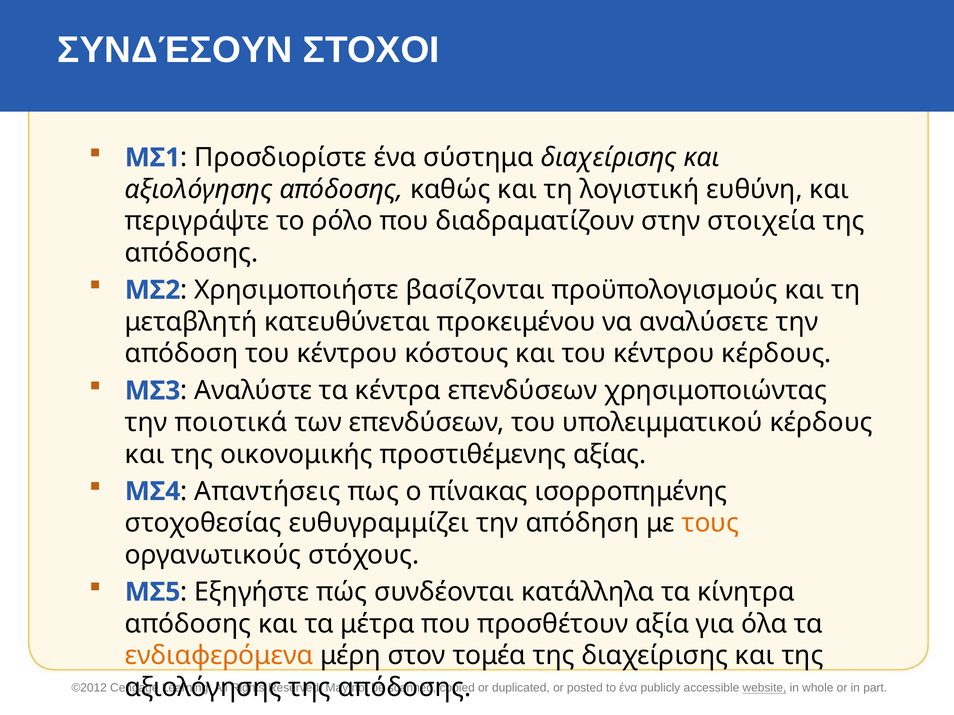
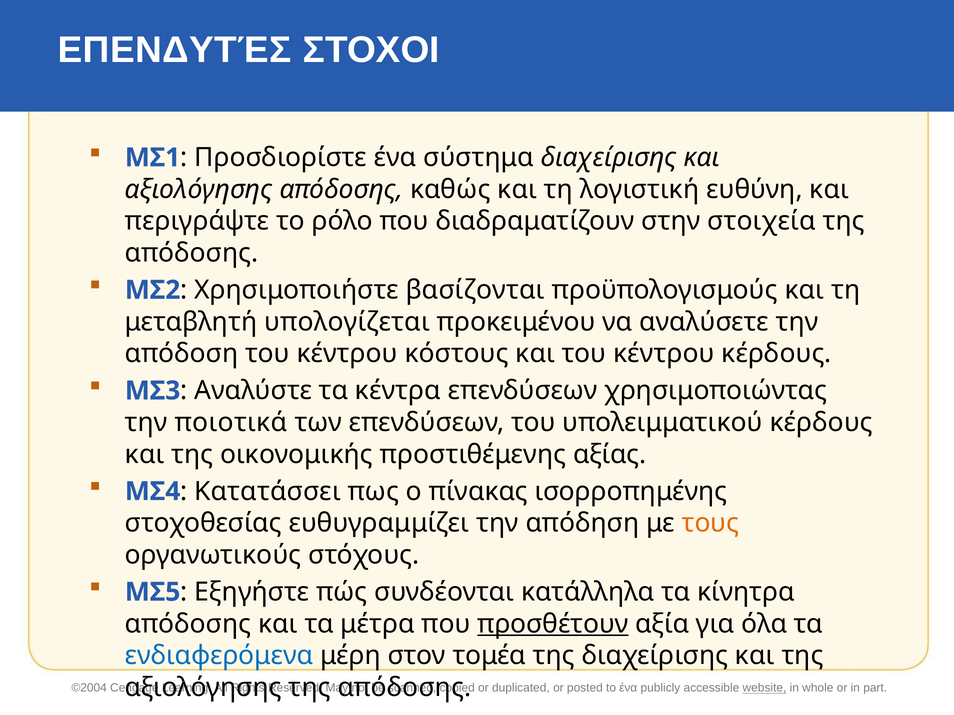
ΣΥΝΔΈΣΟΥΝ: ΣΥΝΔΈΣΟΥΝ -> ΕΠΕΝΔΥΤΈΣ
κατευθύνεται: κατευθύνεται -> υπολογίζεται
Απαντήσεις: Απαντήσεις -> Κατατάσσει
προσθέτουν underline: none -> present
ενδιαφερόμενα colour: orange -> blue
©2012: ©2012 -> ©2004
